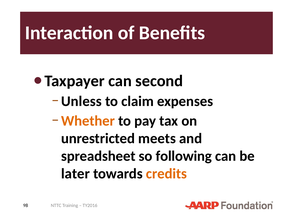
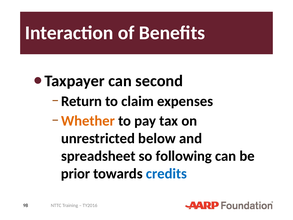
Unless: Unless -> Return
meets: meets -> below
later: later -> prior
credits colour: orange -> blue
